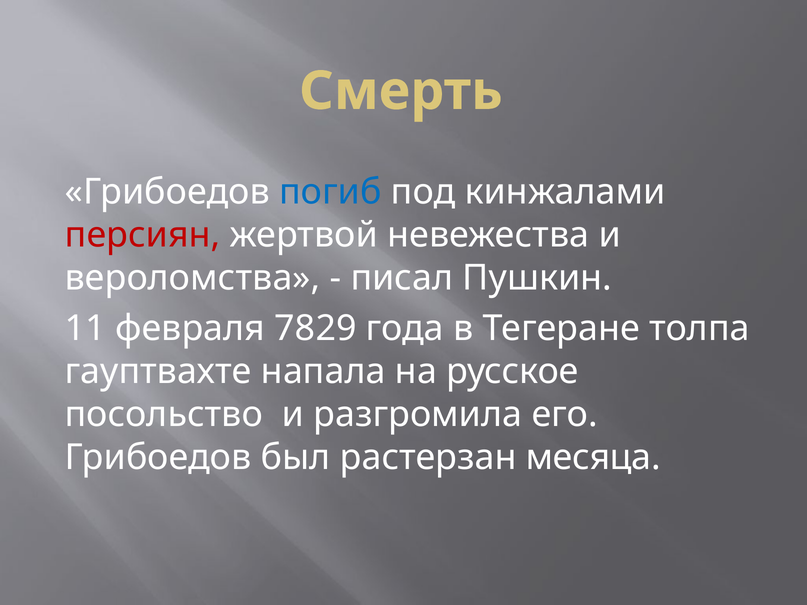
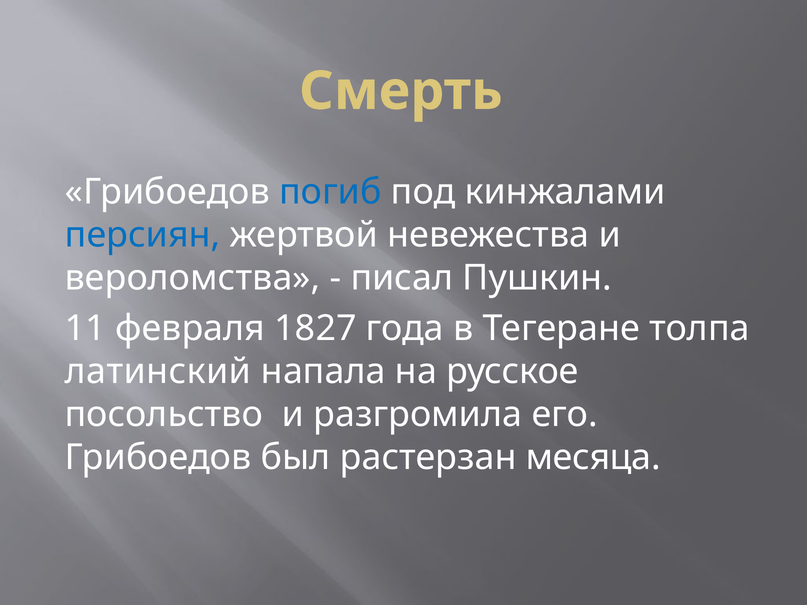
персиян colour: red -> blue
7829: 7829 -> 1827
гауптвахте: гауптвахте -> латинский
